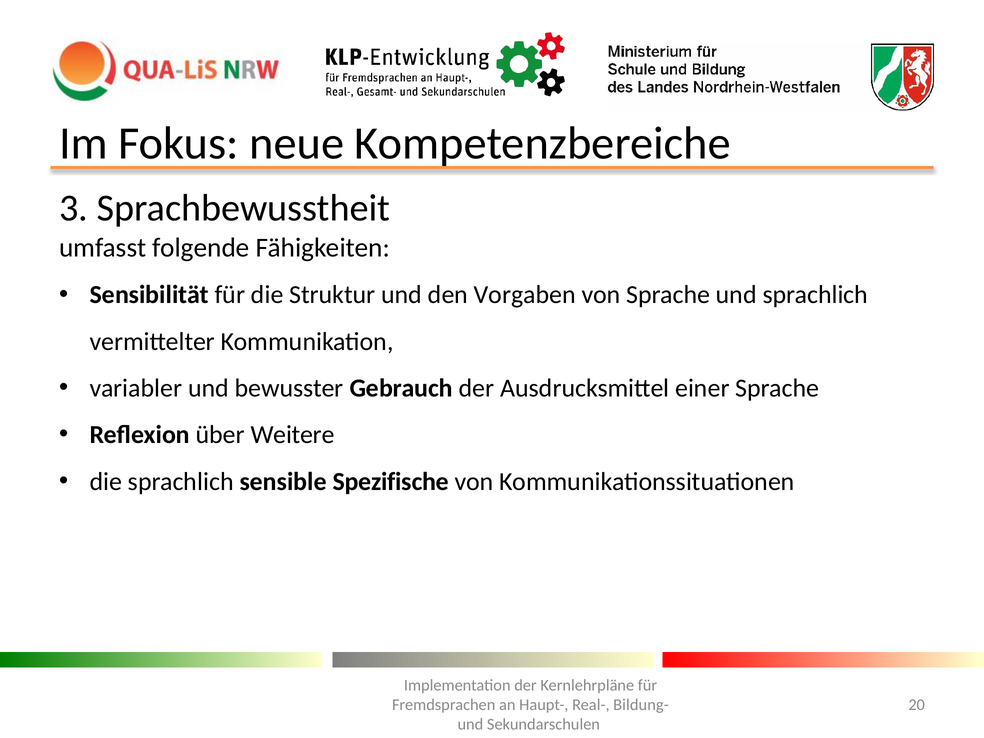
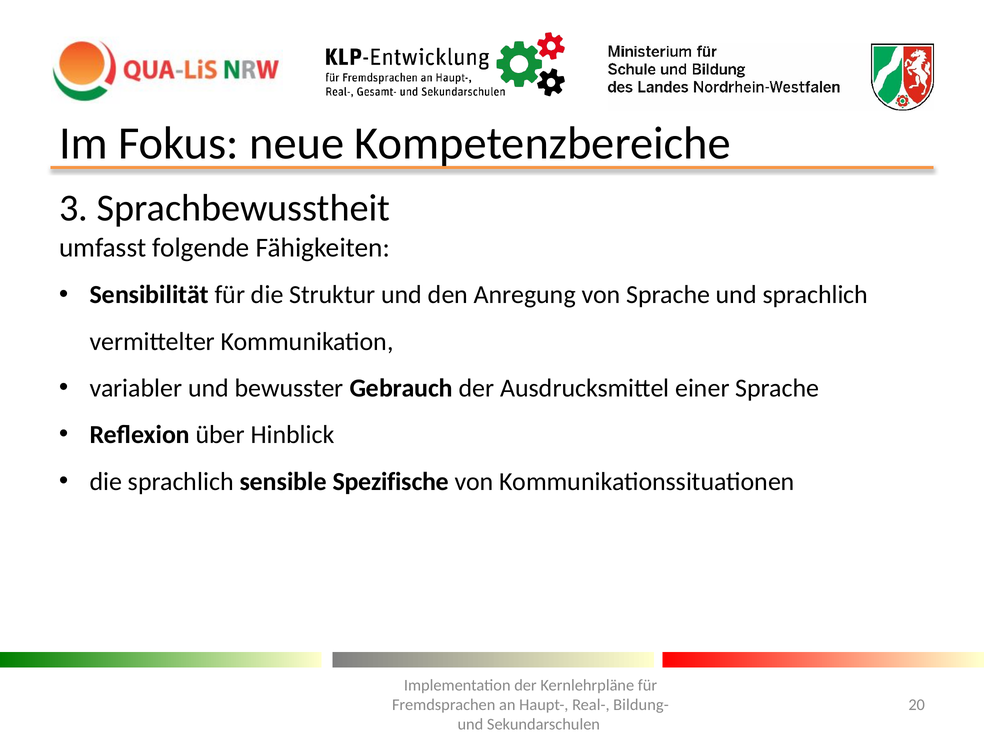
Vorgaben: Vorgaben -> Anregung
Weitere: Weitere -> Hinblick
